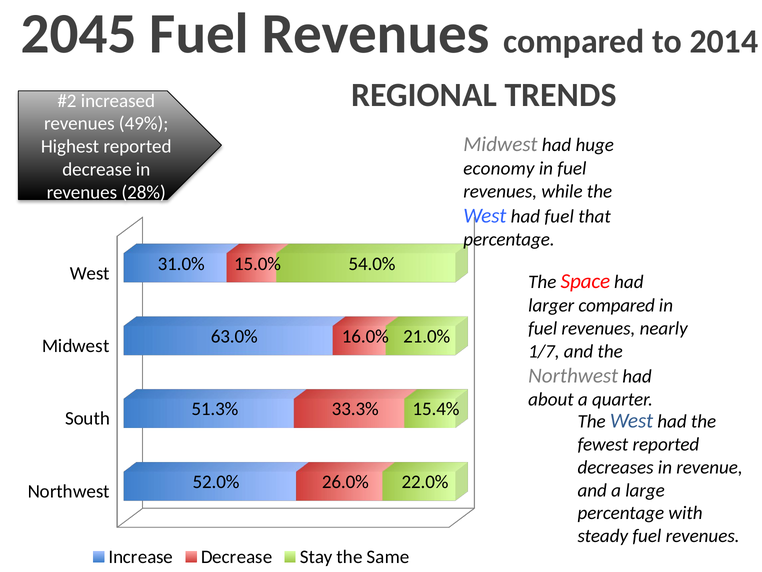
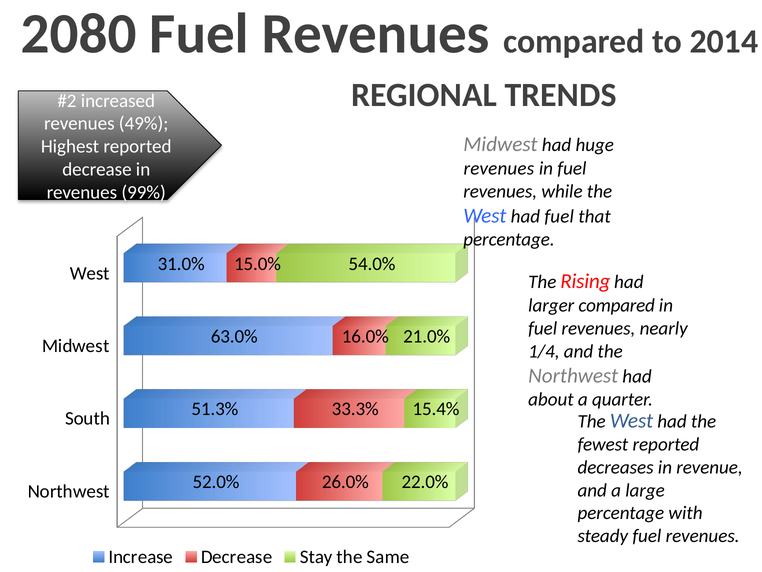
2045: 2045 -> 2080
economy at (499, 168): economy -> revenues
28%: 28% -> 99%
Space: Space -> Rising
1/7: 1/7 -> 1/4
